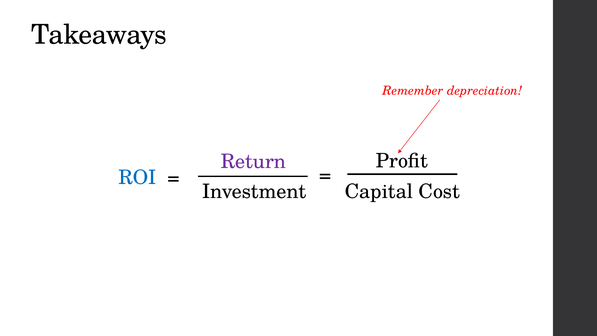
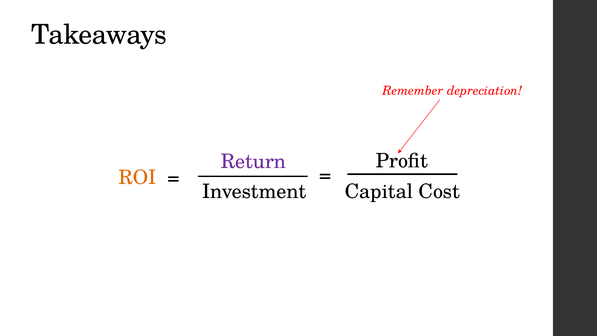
ROI colour: blue -> orange
